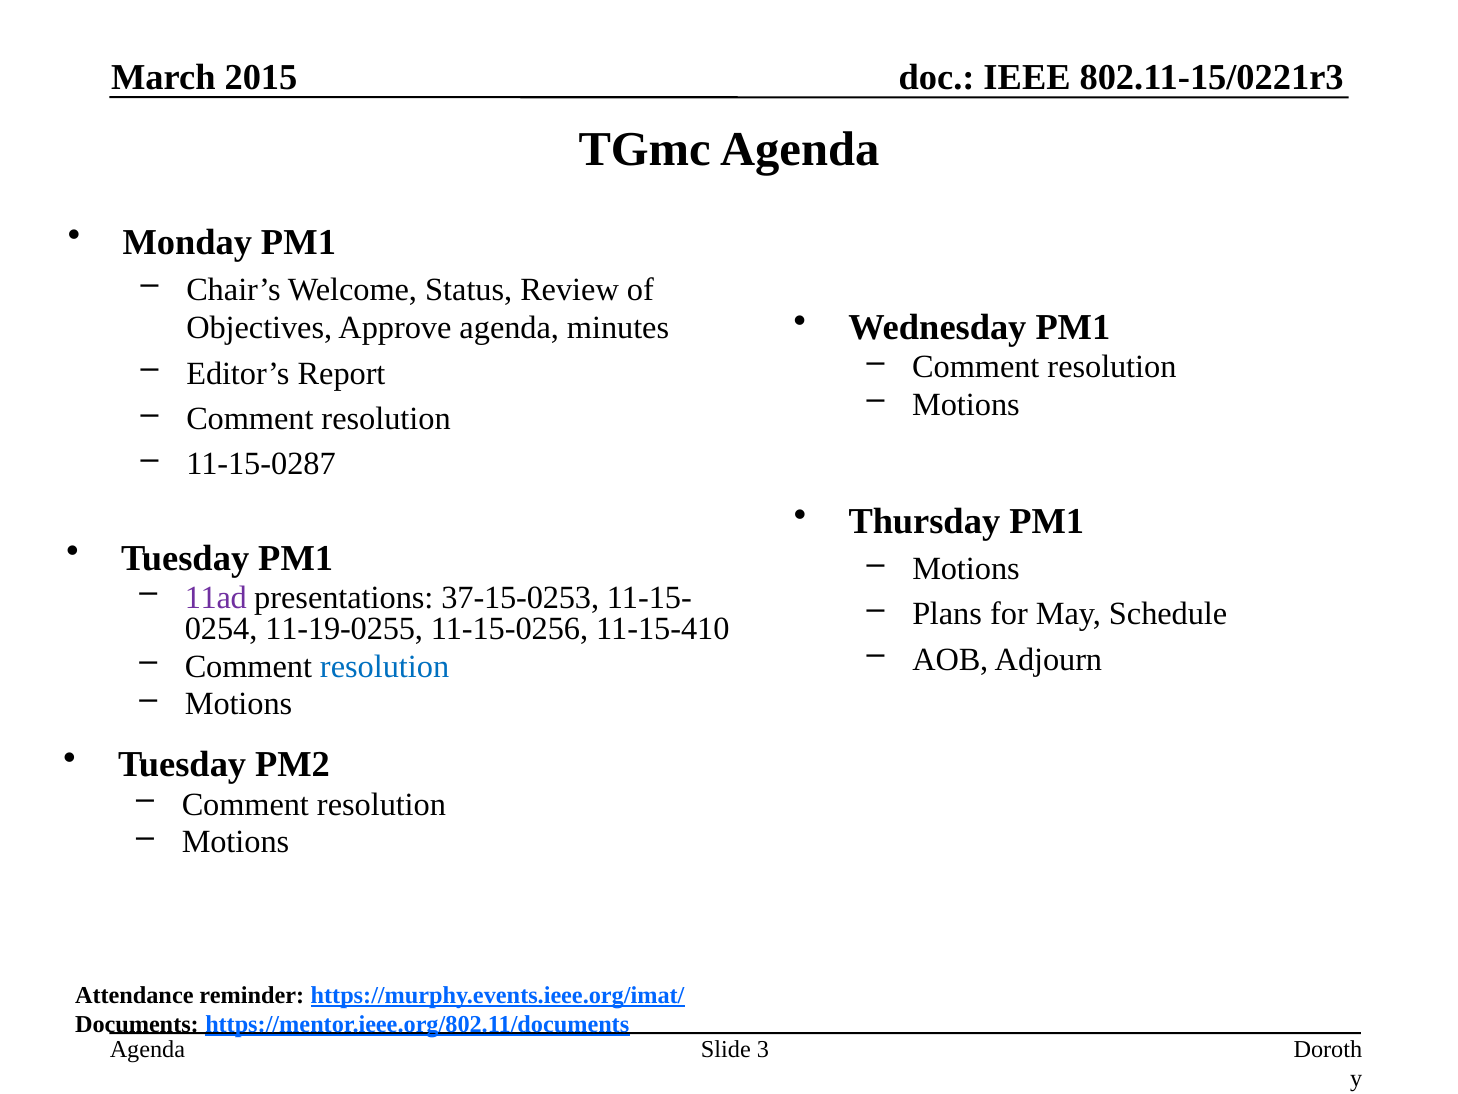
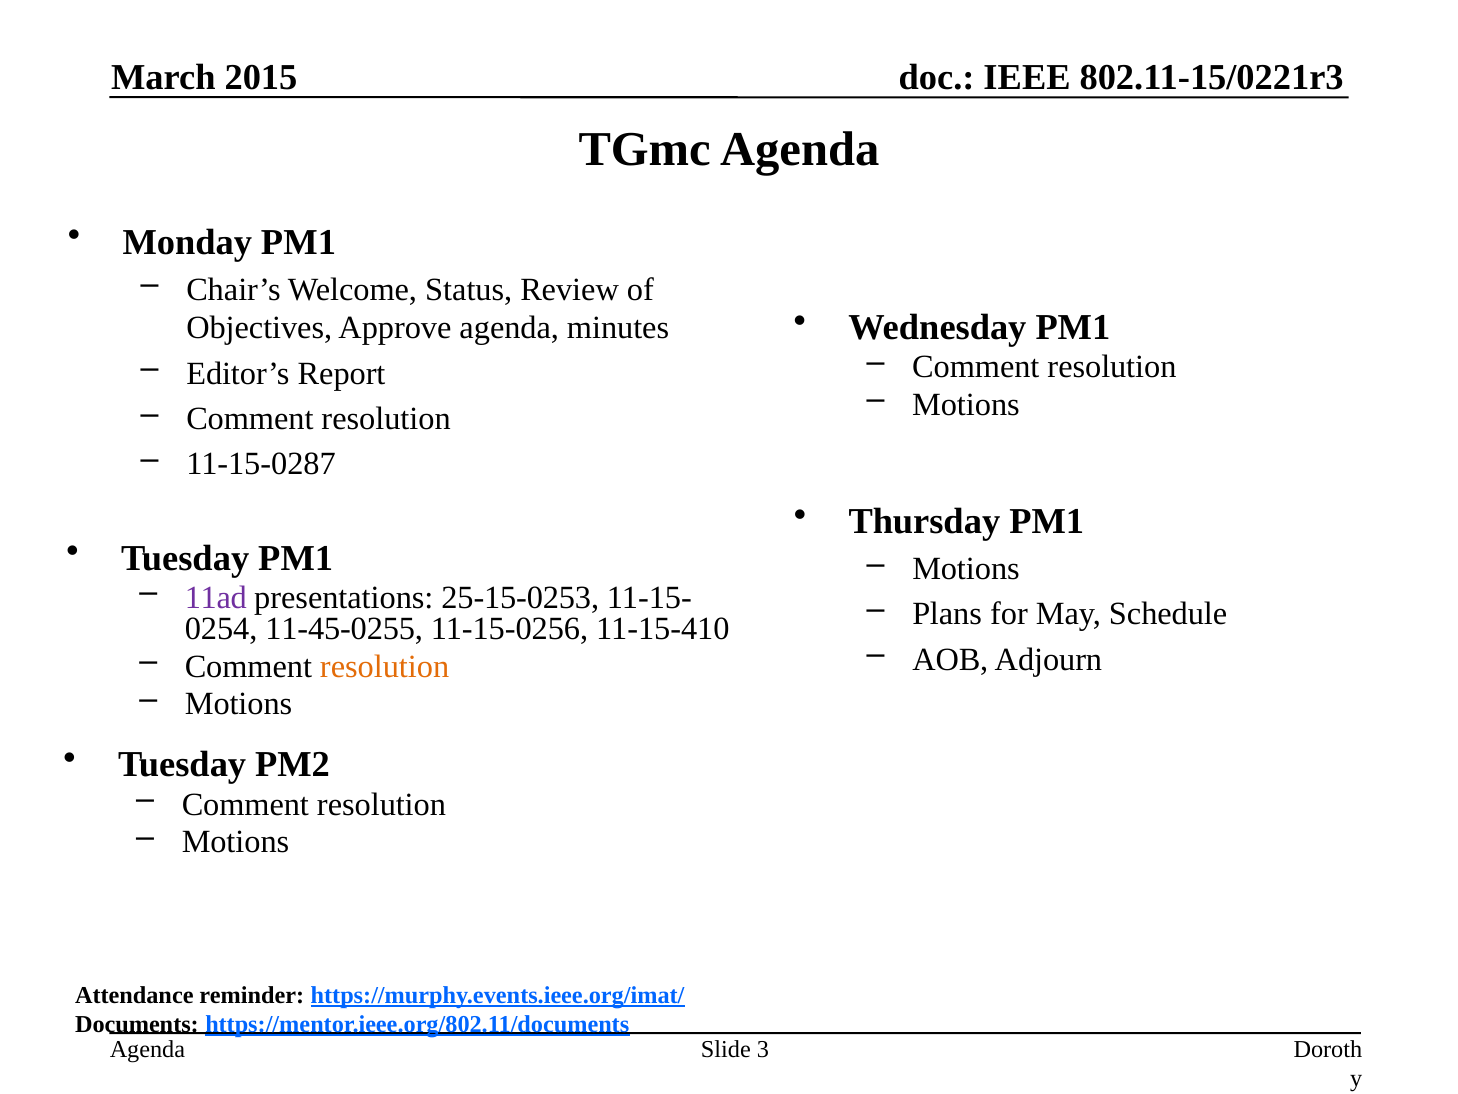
37-15-0253: 37-15-0253 -> 25-15-0253
11-19-0255: 11-19-0255 -> 11-45-0255
resolution at (385, 666) colour: blue -> orange
